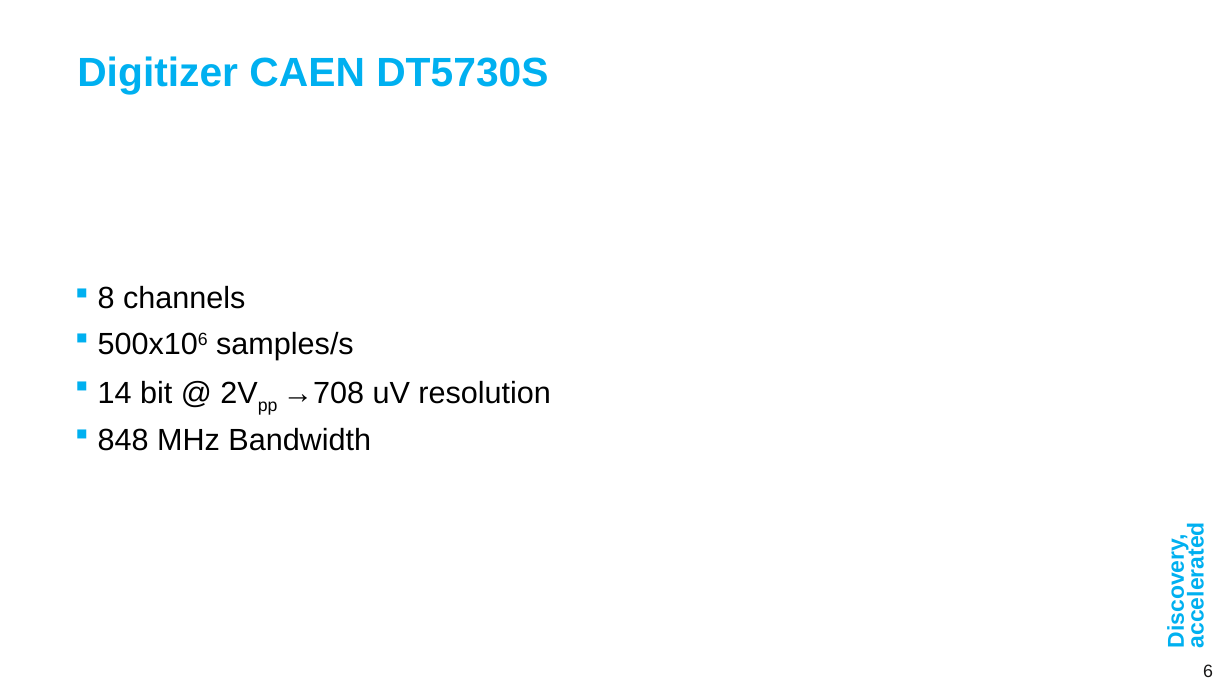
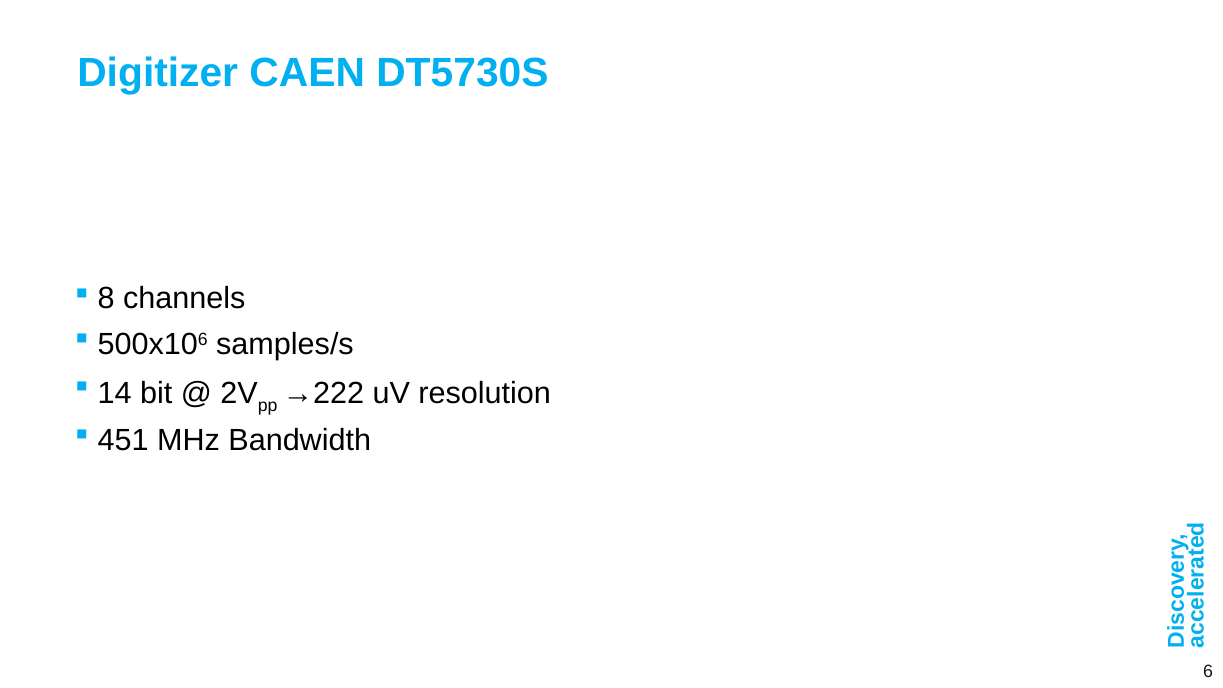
→708: →708 -> →222
848: 848 -> 451
